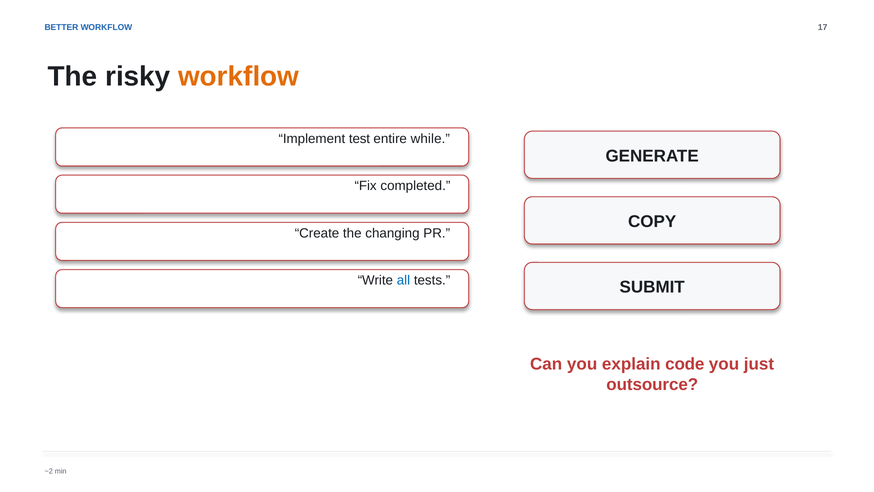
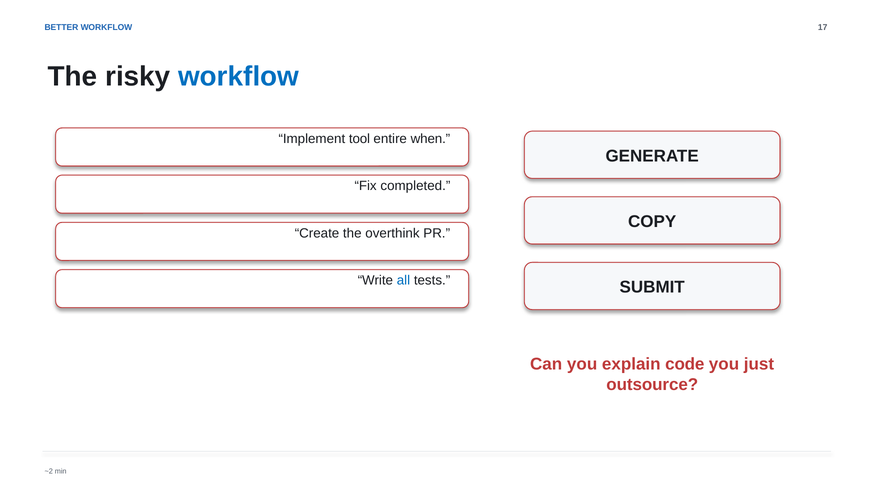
workflow at (239, 76) colour: orange -> blue
test: test -> tool
while: while -> when
changing: changing -> overthink
